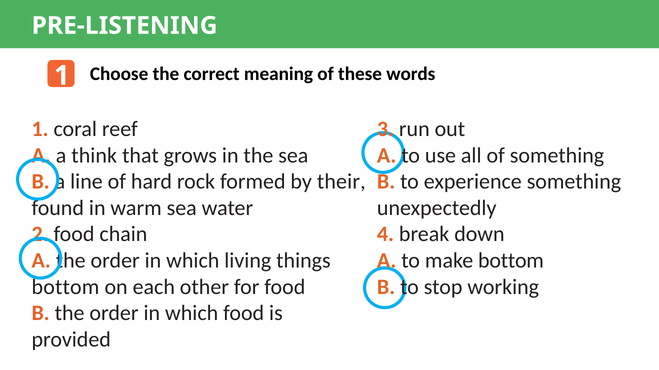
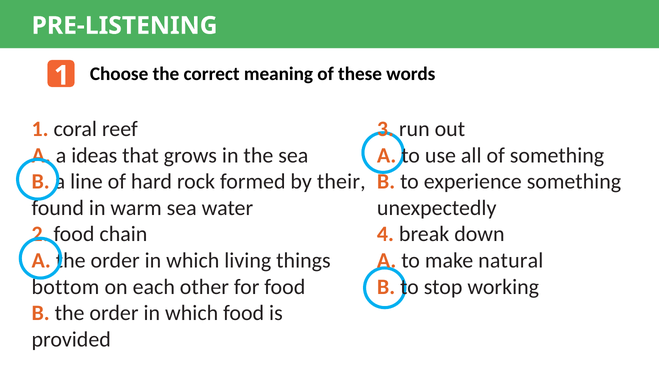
think: think -> ideas
make bottom: bottom -> natural
